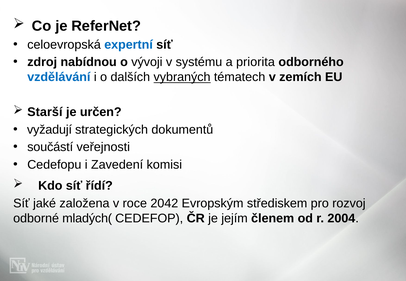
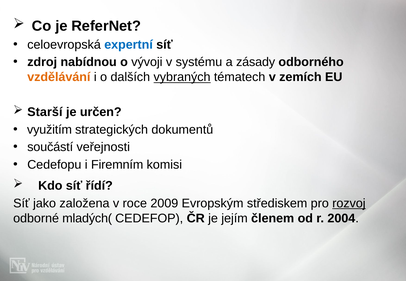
priorita: priorita -> zásady
vzdělávání colour: blue -> orange
vyžadují: vyžadují -> využitím
Zavedení: Zavedení -> Firemním
jaké: jaké -> jako
2042: 2042 -> 2009
rozvoj underline: none -> present
